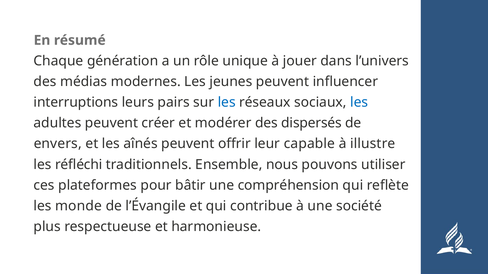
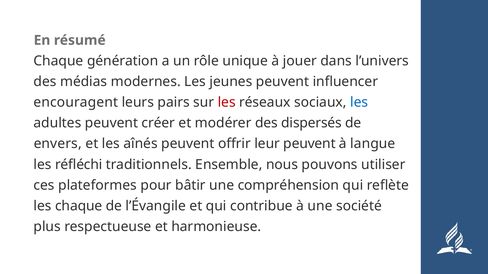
interruptions: interruptions -> encouragent
les at (227, 103) colour: blue -> red
leur capable: capable -> peuvent
illustre: illustre -> langue
les monde: monde -> chaque
